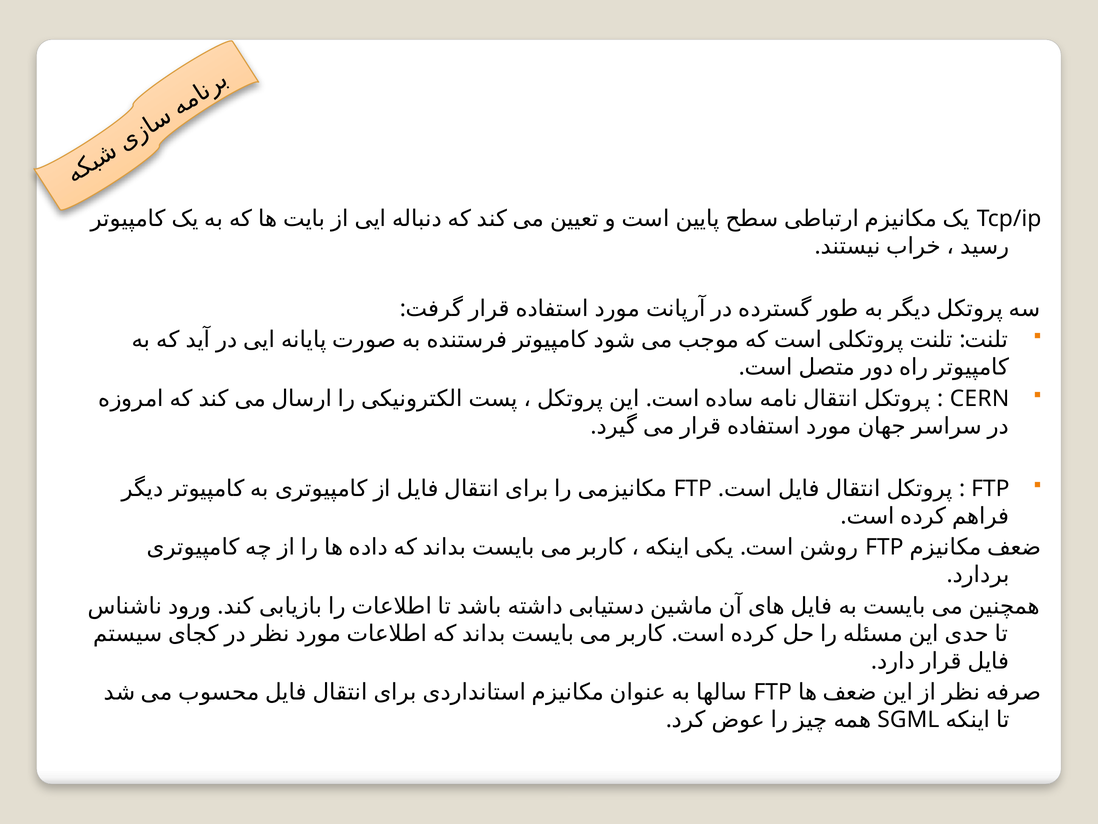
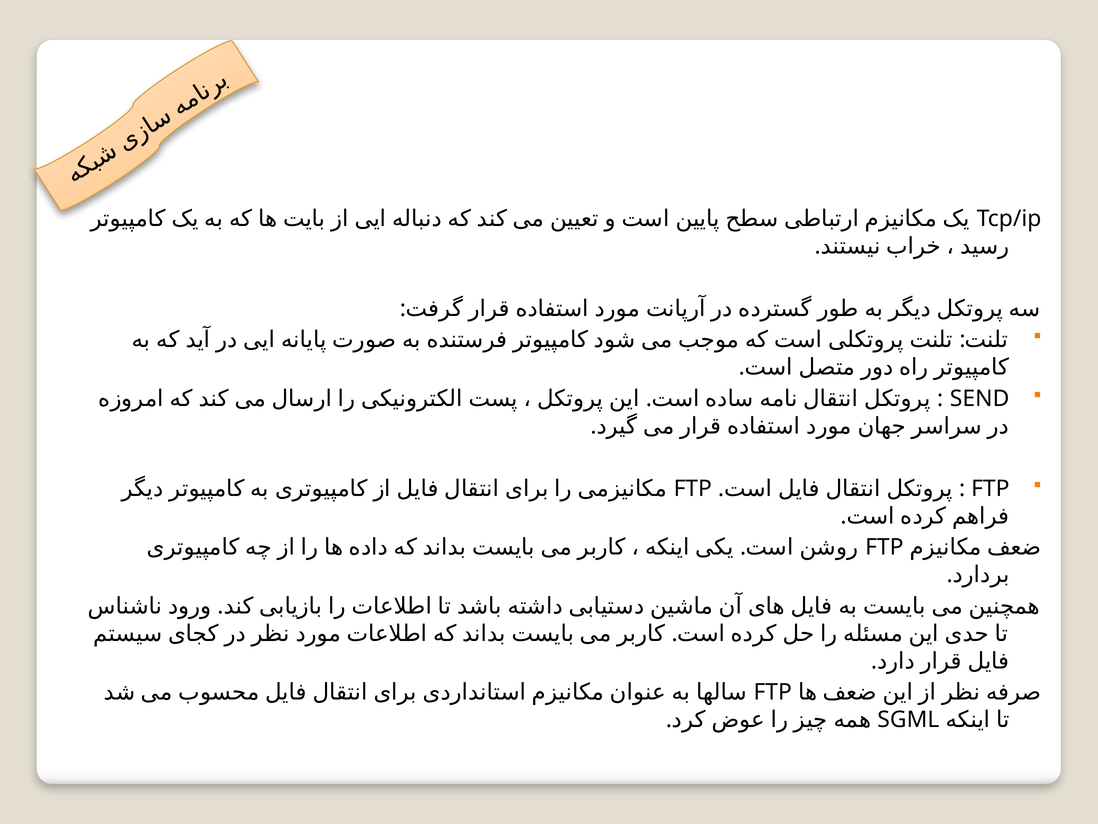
CERN: CERN -> SEND
